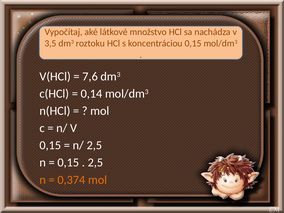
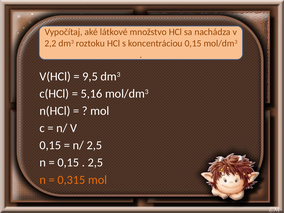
3,5: 3,5 -> 2,2
7,6: 7,6 -> 9,5
0,14: 0,14 -> 5,16
0,374: 0,374 -> 0,315
